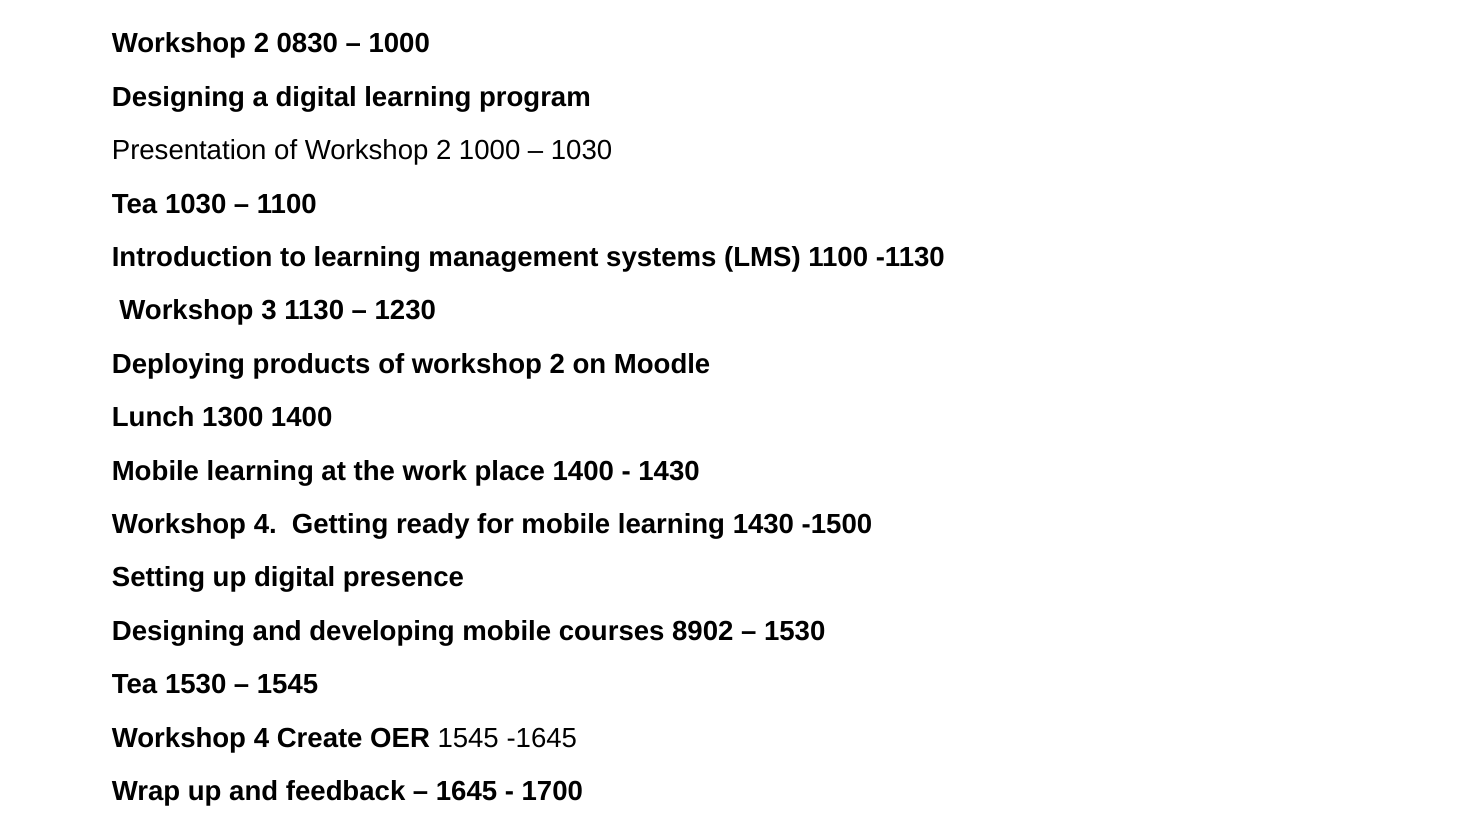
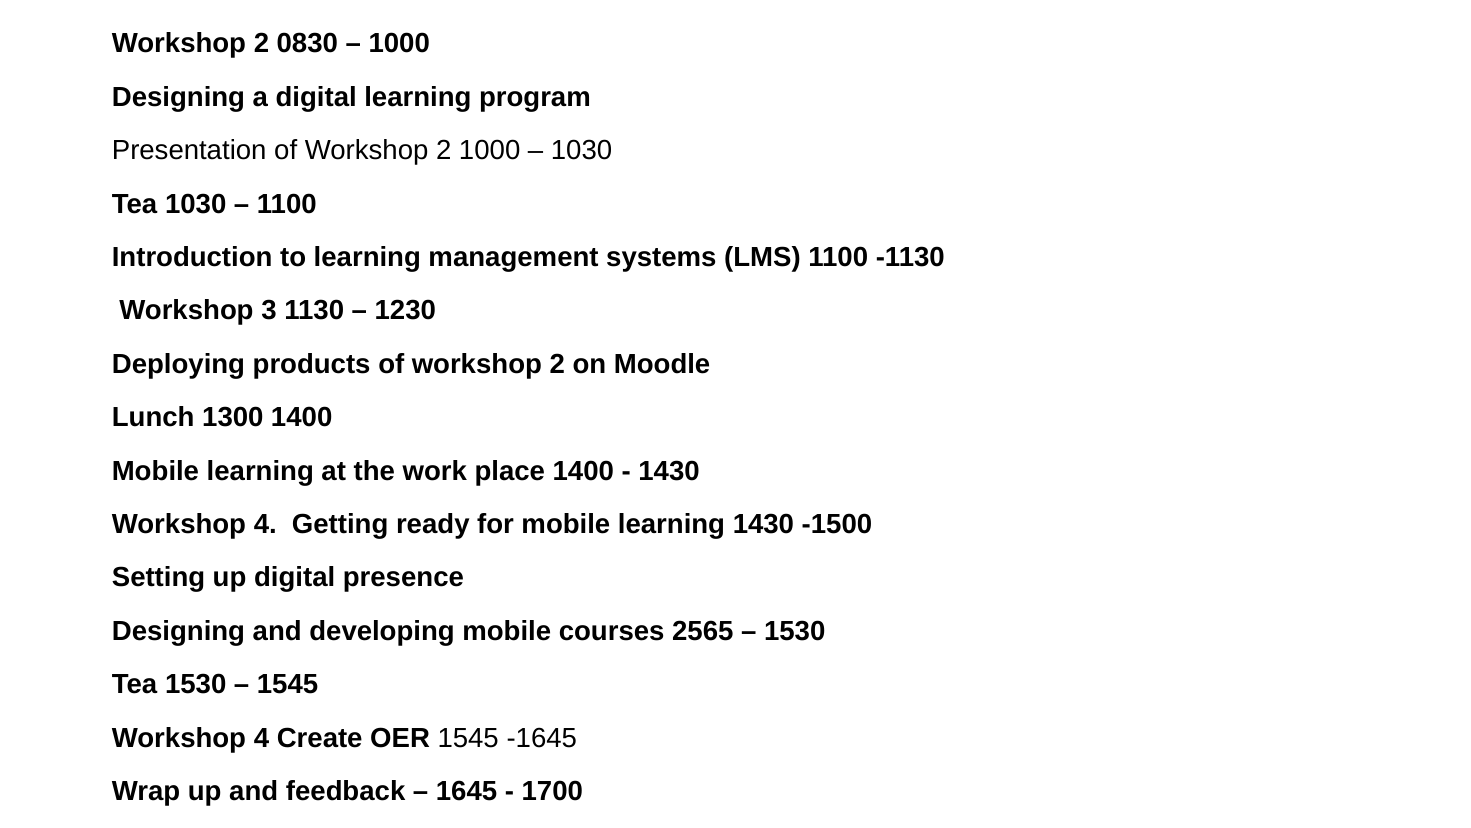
8902: 8902 -> 2565
